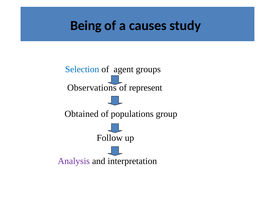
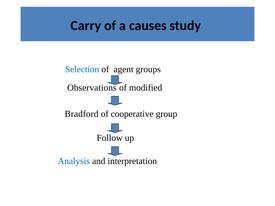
Being: Being -> Carry
represent: represent -> modified
Obtained: Obtained -> Bradford
populations: populations -> cooperative
Analysis colour: purple -> blue
